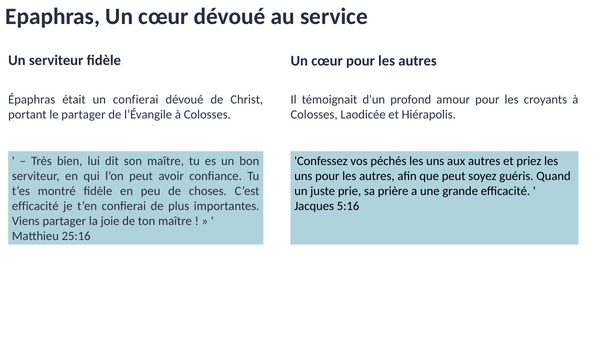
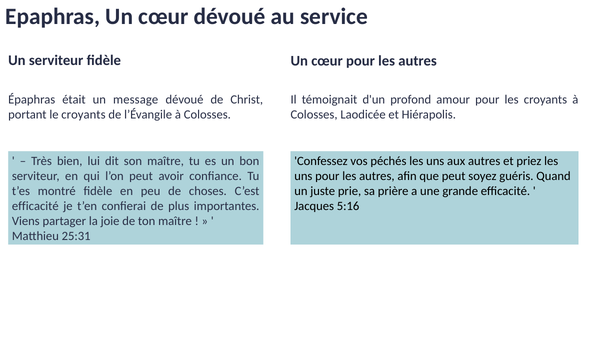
un confierai: confierai -> message
le partager: partager -> croyants
25:16: 25:16 -> 25:31
